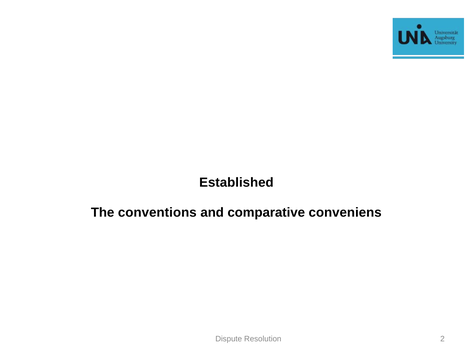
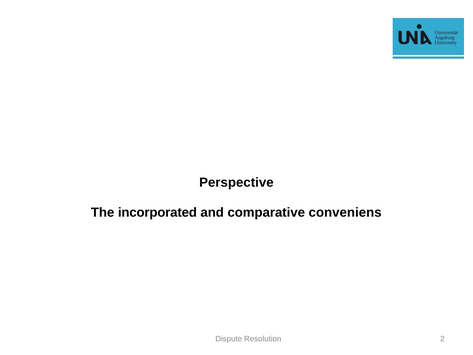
Established: Established -> Perspective
conventions: conventions -> incorporated
